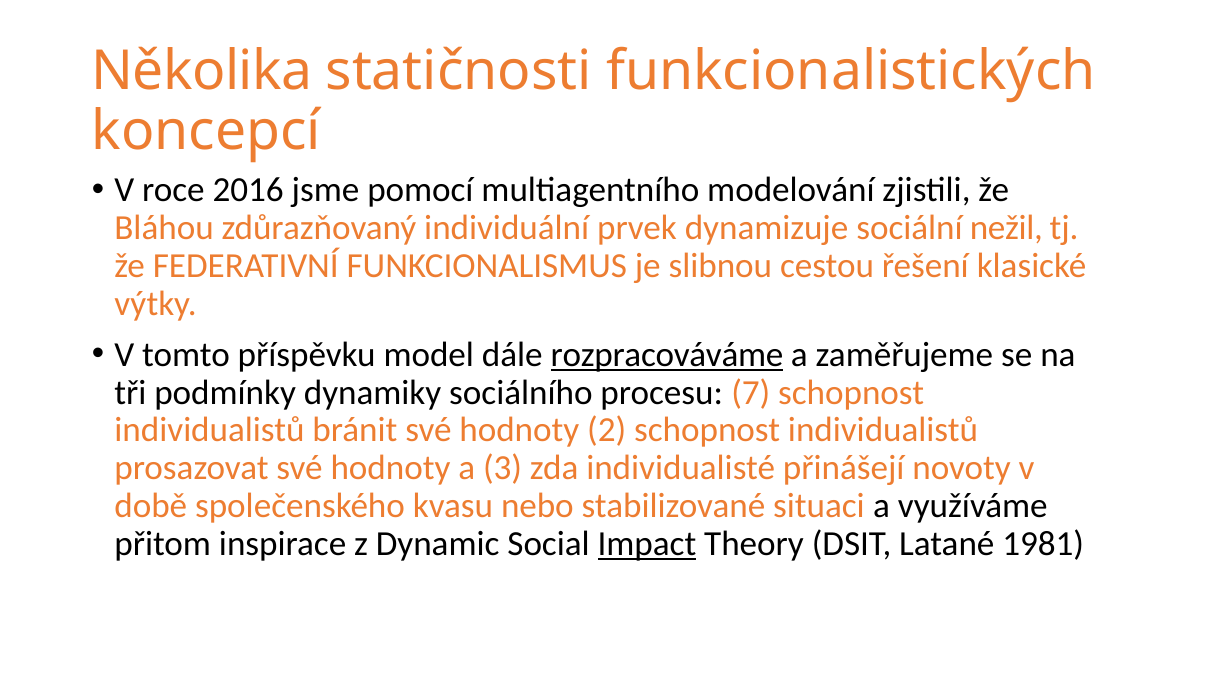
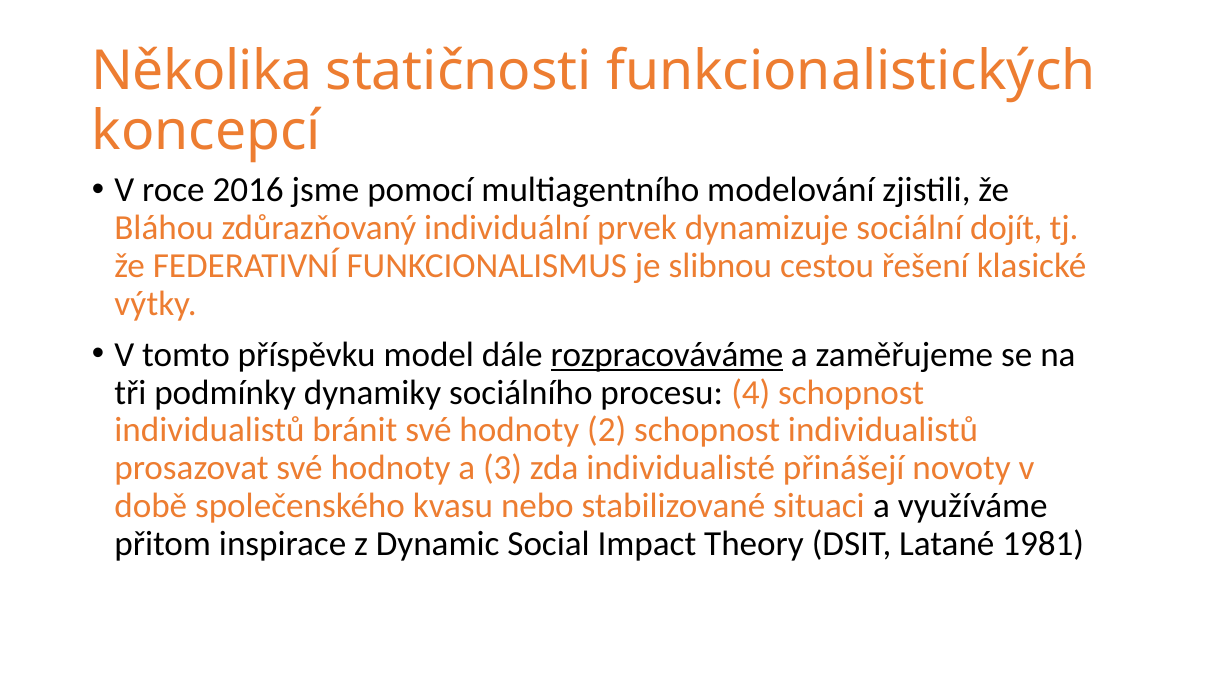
nežil: nežil -> dojít
7: 7 -> 4
Impact underline: present -> none
